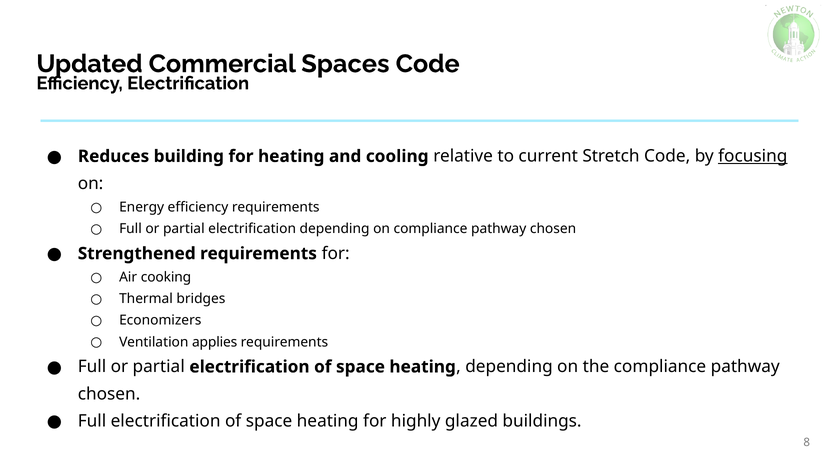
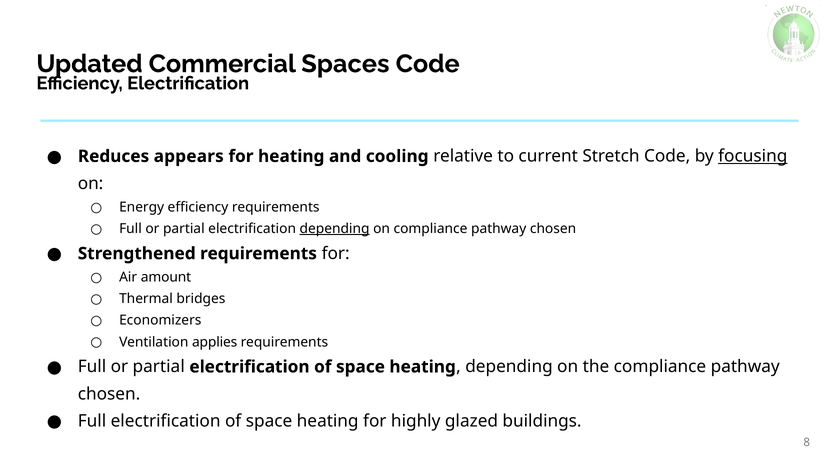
building: building -> appears
depending at (335, 229) underline: none -> present
cooking: cooking -> amount
